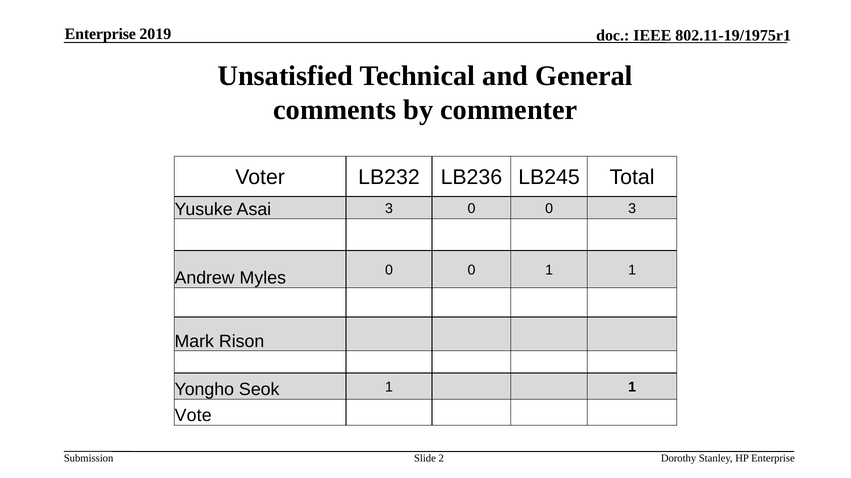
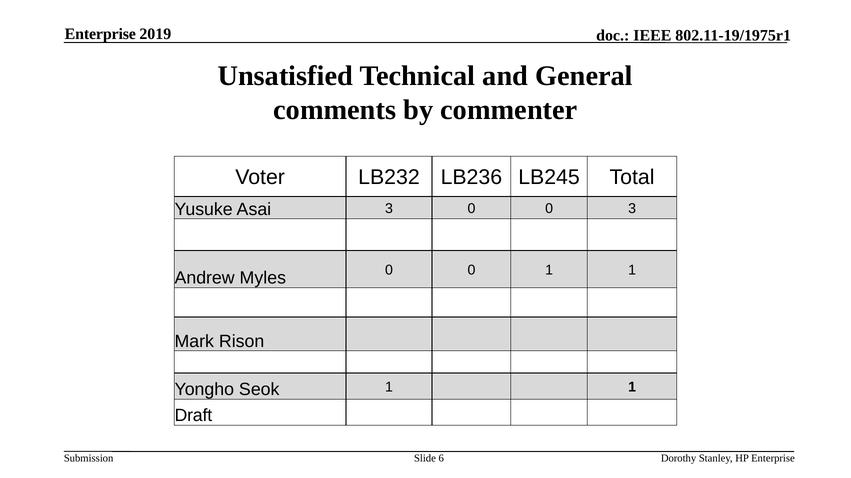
Vote: Vote -> Draft
2: 2 -> 6
